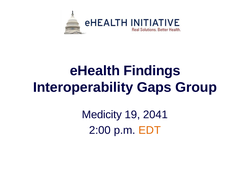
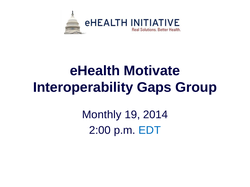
Findings: Findings -> Motivate
Medicity: Medicity -> Monthly
2041: 2041 -> 2014
EDT colour: orange -> blue
